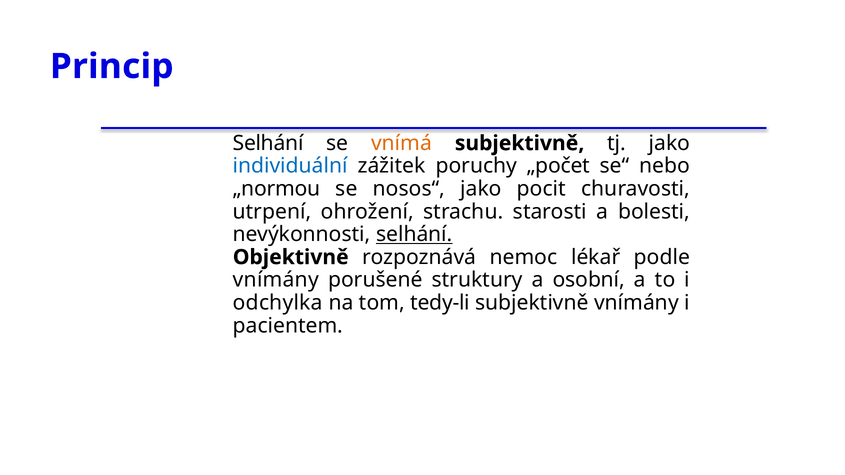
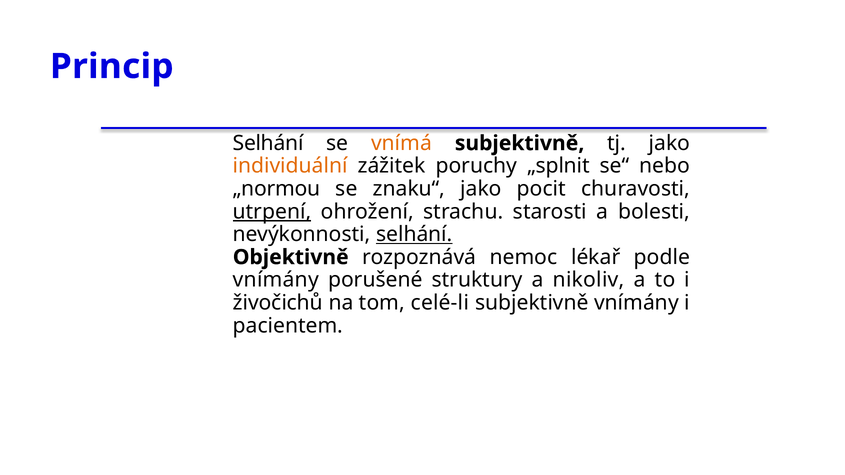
individuální colour: blue -> orange
„počet: „počet -> „splnit
nosos“: nosos“ -> znaku“
utrpení underline: none -> present
osobní: osobní -> nikoliv
odchylka: odchylka -> živočichů
tedy-li: tedy-li -> celé-li
